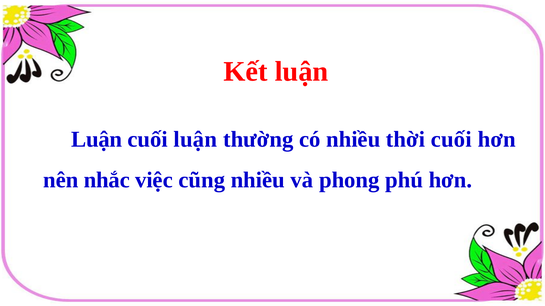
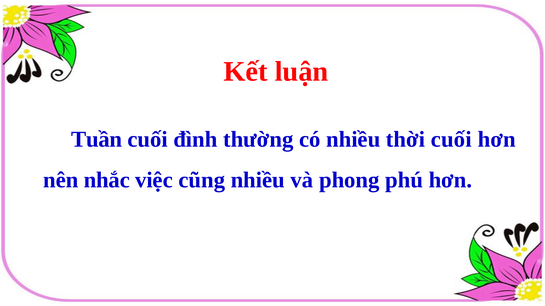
Luận at (97, 140): Luận -> Tuần
cuối luận: luận -> đình
